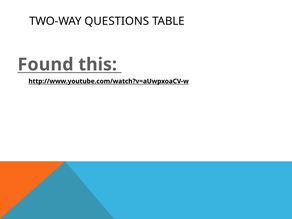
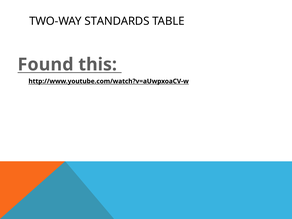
QUESTIONS: QUESTIONS -> STANDARDS
